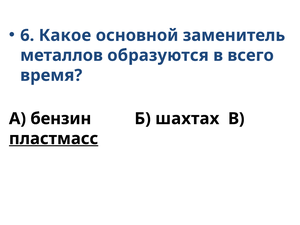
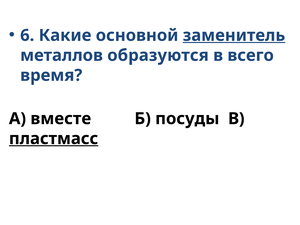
Какое: Какое -> Какие
заменитель underline: none -> present
бензин: бензин -> вместе
шахтах: шахтах -> посуды
